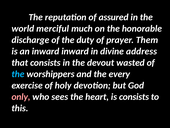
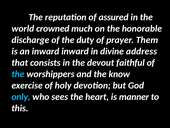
merciful: merciful -> crowned
wasted: wasted -> faithful
every: every -> know
only colour: pink -> light blue
is consists: consists -> manner
